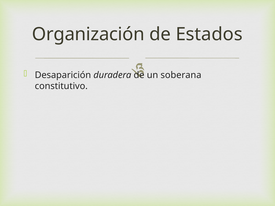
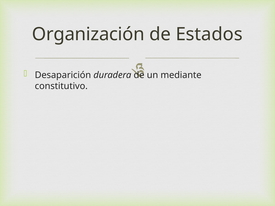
soberana: soberana -> mediante
